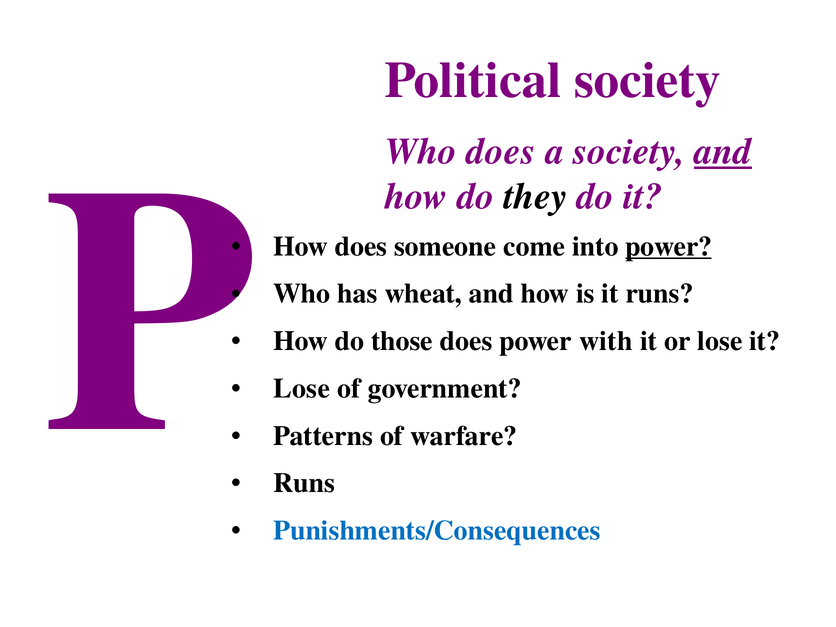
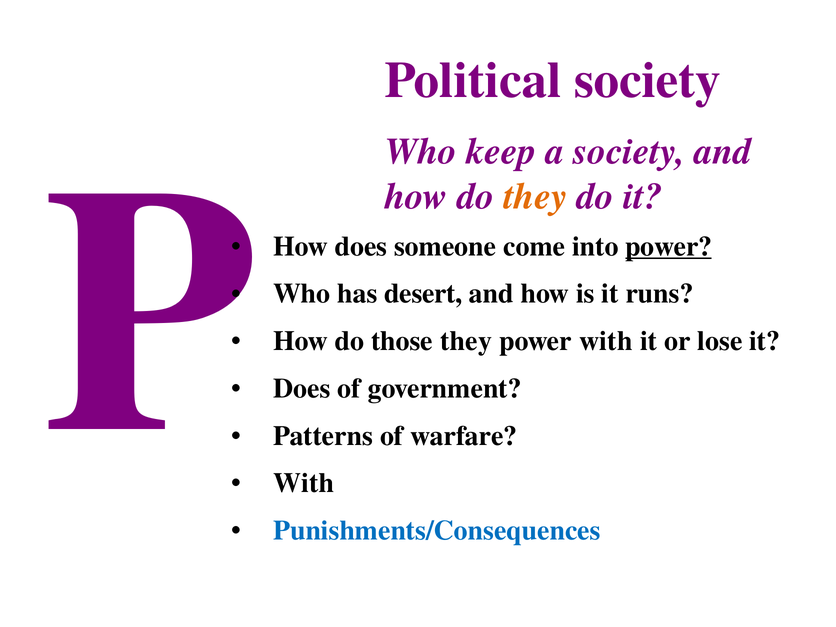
Who does: does -> keep
and at (723, 152) underline: present -> none
they at (536, 196) colour: black -> orange
wheat: wheat -> desert
those does: does -> they
Lose at (302, 388): Lose -> Does
Runs at (304, 483): Runs -> With
